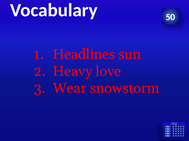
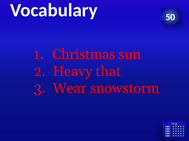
Headlines: Headlines -> Christmas
love: love -> that
